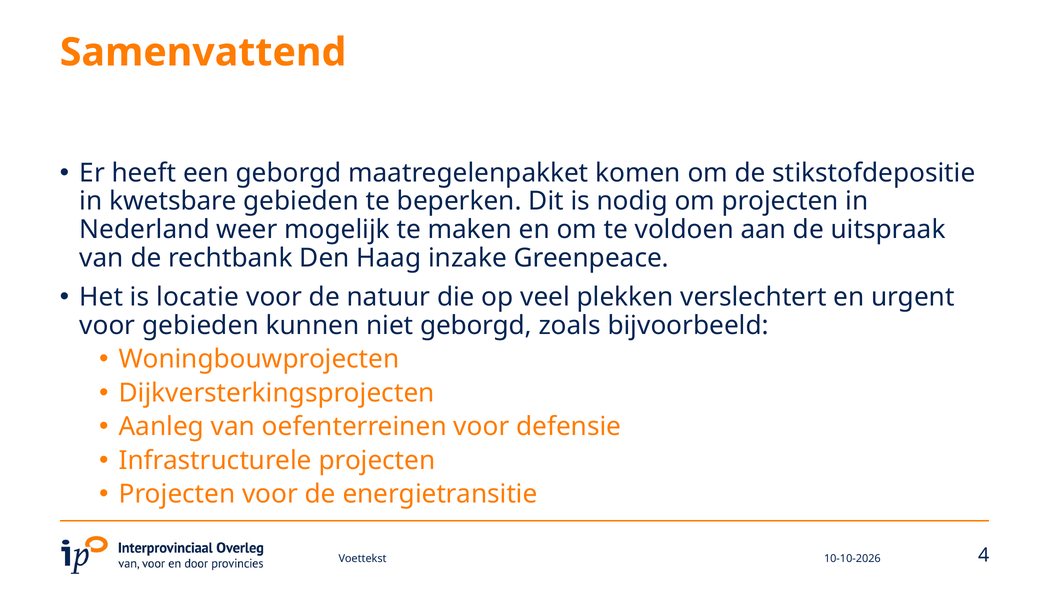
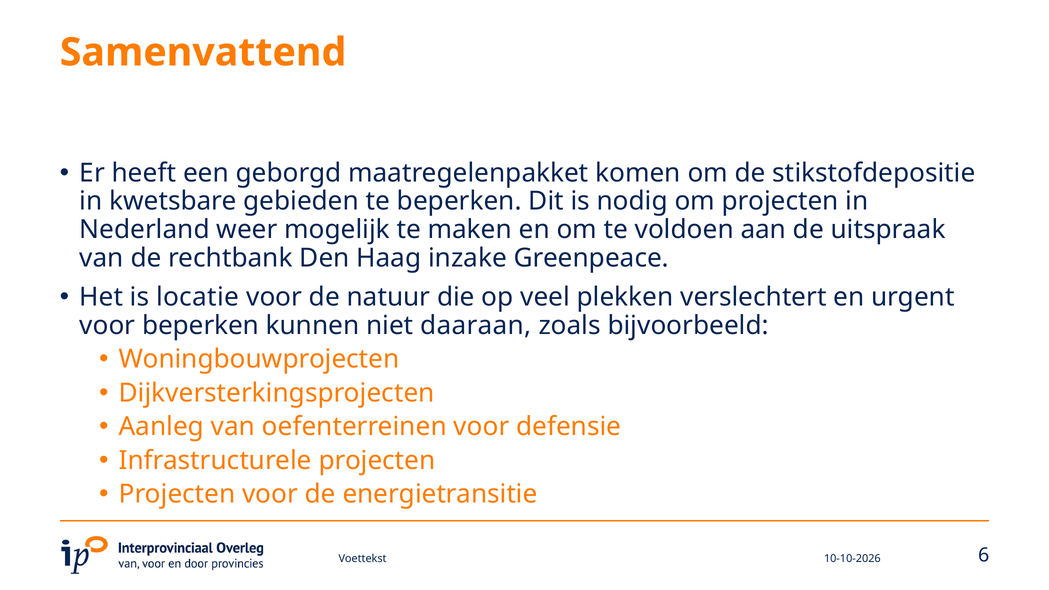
voor gebieden: gebieden -> beperken
niet geborgd: geborgd -> daaraan
4: 4 -> 6
